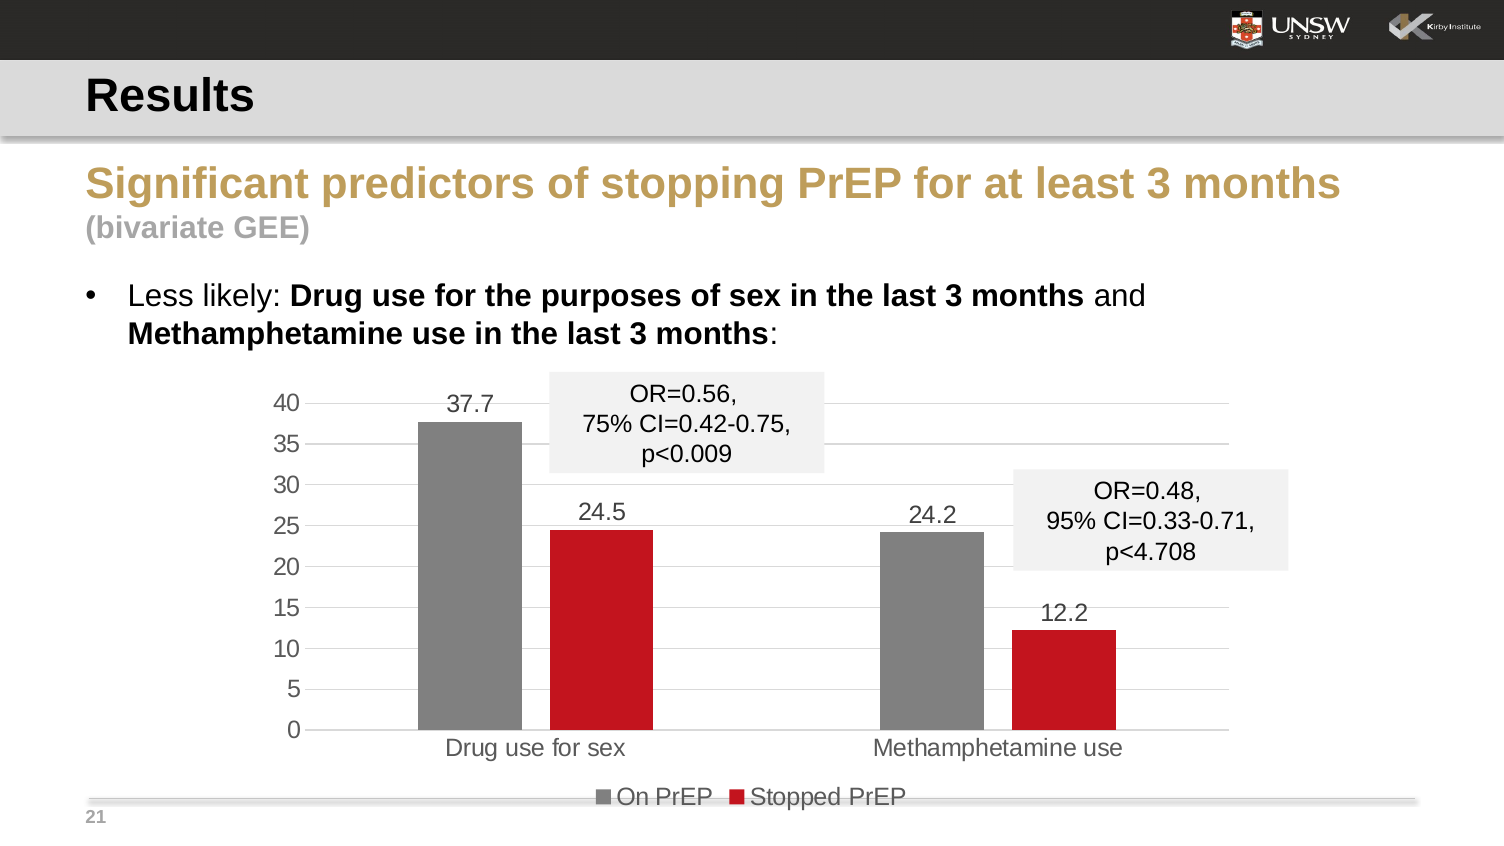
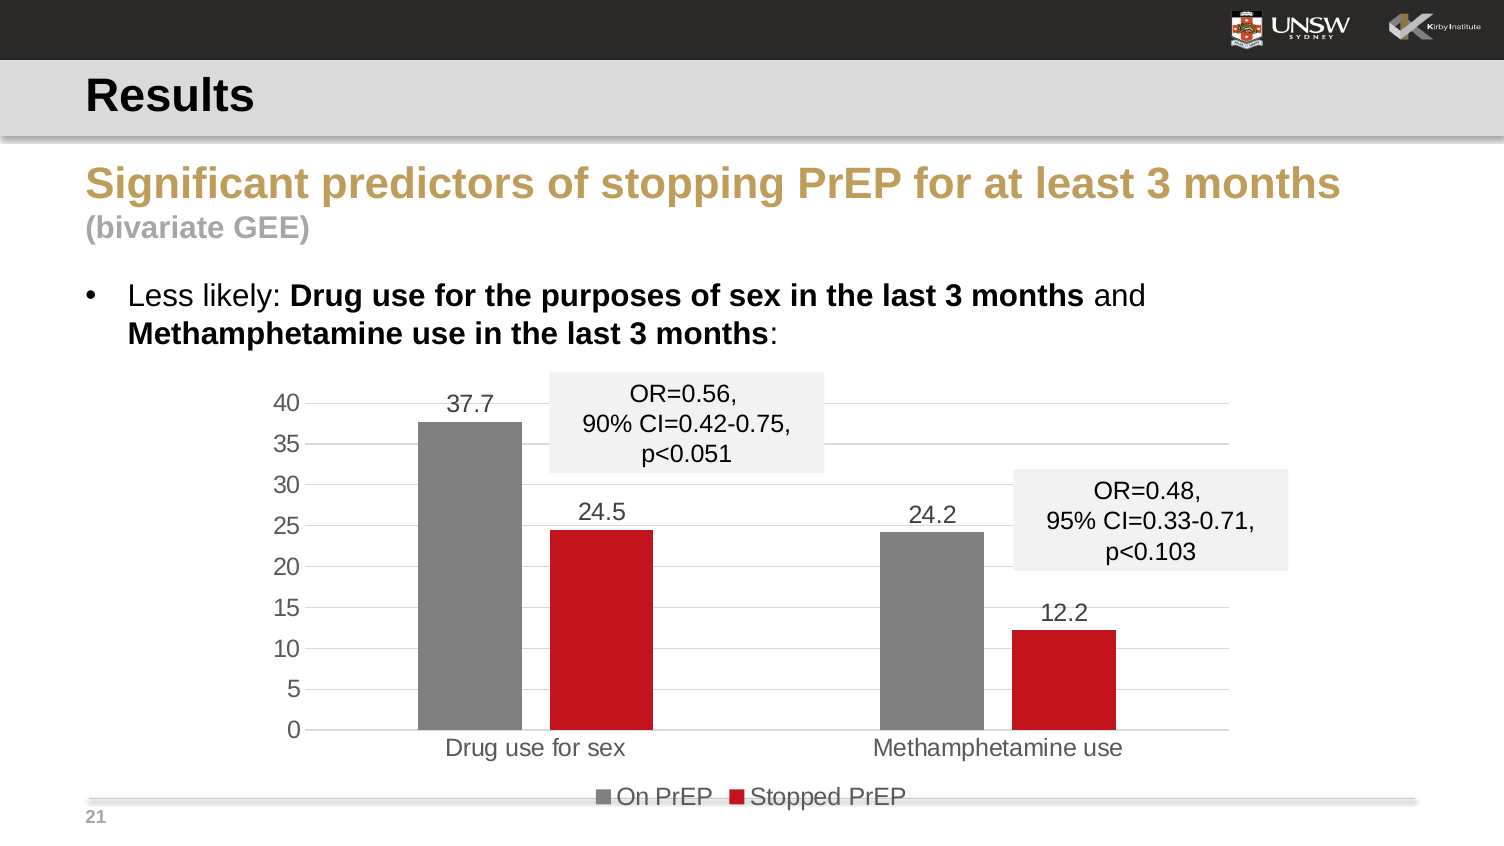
75%: 75% -> 90%
p<0.009: p<0.009 -> p<0.051
p<4.708: p<4.708 -> p<0.103
